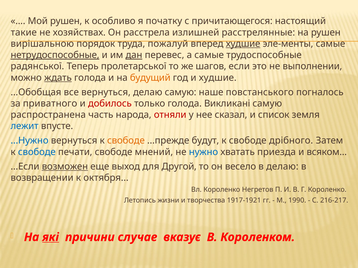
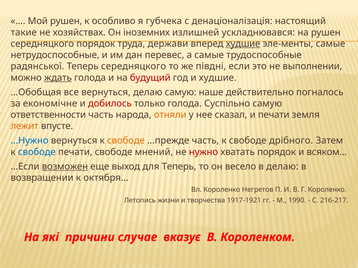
початку: початку -> губчека
причитающегося: причитающегося -> денаціоналізація
расстрела: расстрела -> іноземних
расстрелянные: расстрелянные -> ускладнювався
вирішальною at (42, 44): вирішальною -> середняцкого
пожалуй: пожалуй -> держави
нетрудоспособные underline: present -> none
дан underline: present -> none
Теперь пролетарської: пролетарської -> середняцкого
шагов: шагов -> півдні
будущий colour: orange -> red
повстанського: повстанського -> действительно
приватного: приватного -> економічне
Викликані: Викликані -> Суспільно
распространена: распространена -> ответственности
отняли colour: red -> orange
и список: список -> печати
лежит colour: blue -> orange
...прежде будут: будут -> часть
нужно colour: blue -> red
хватать приезда: приезда -> порядок
для Другой: Другой -> Теперь
які underline: present -> none
